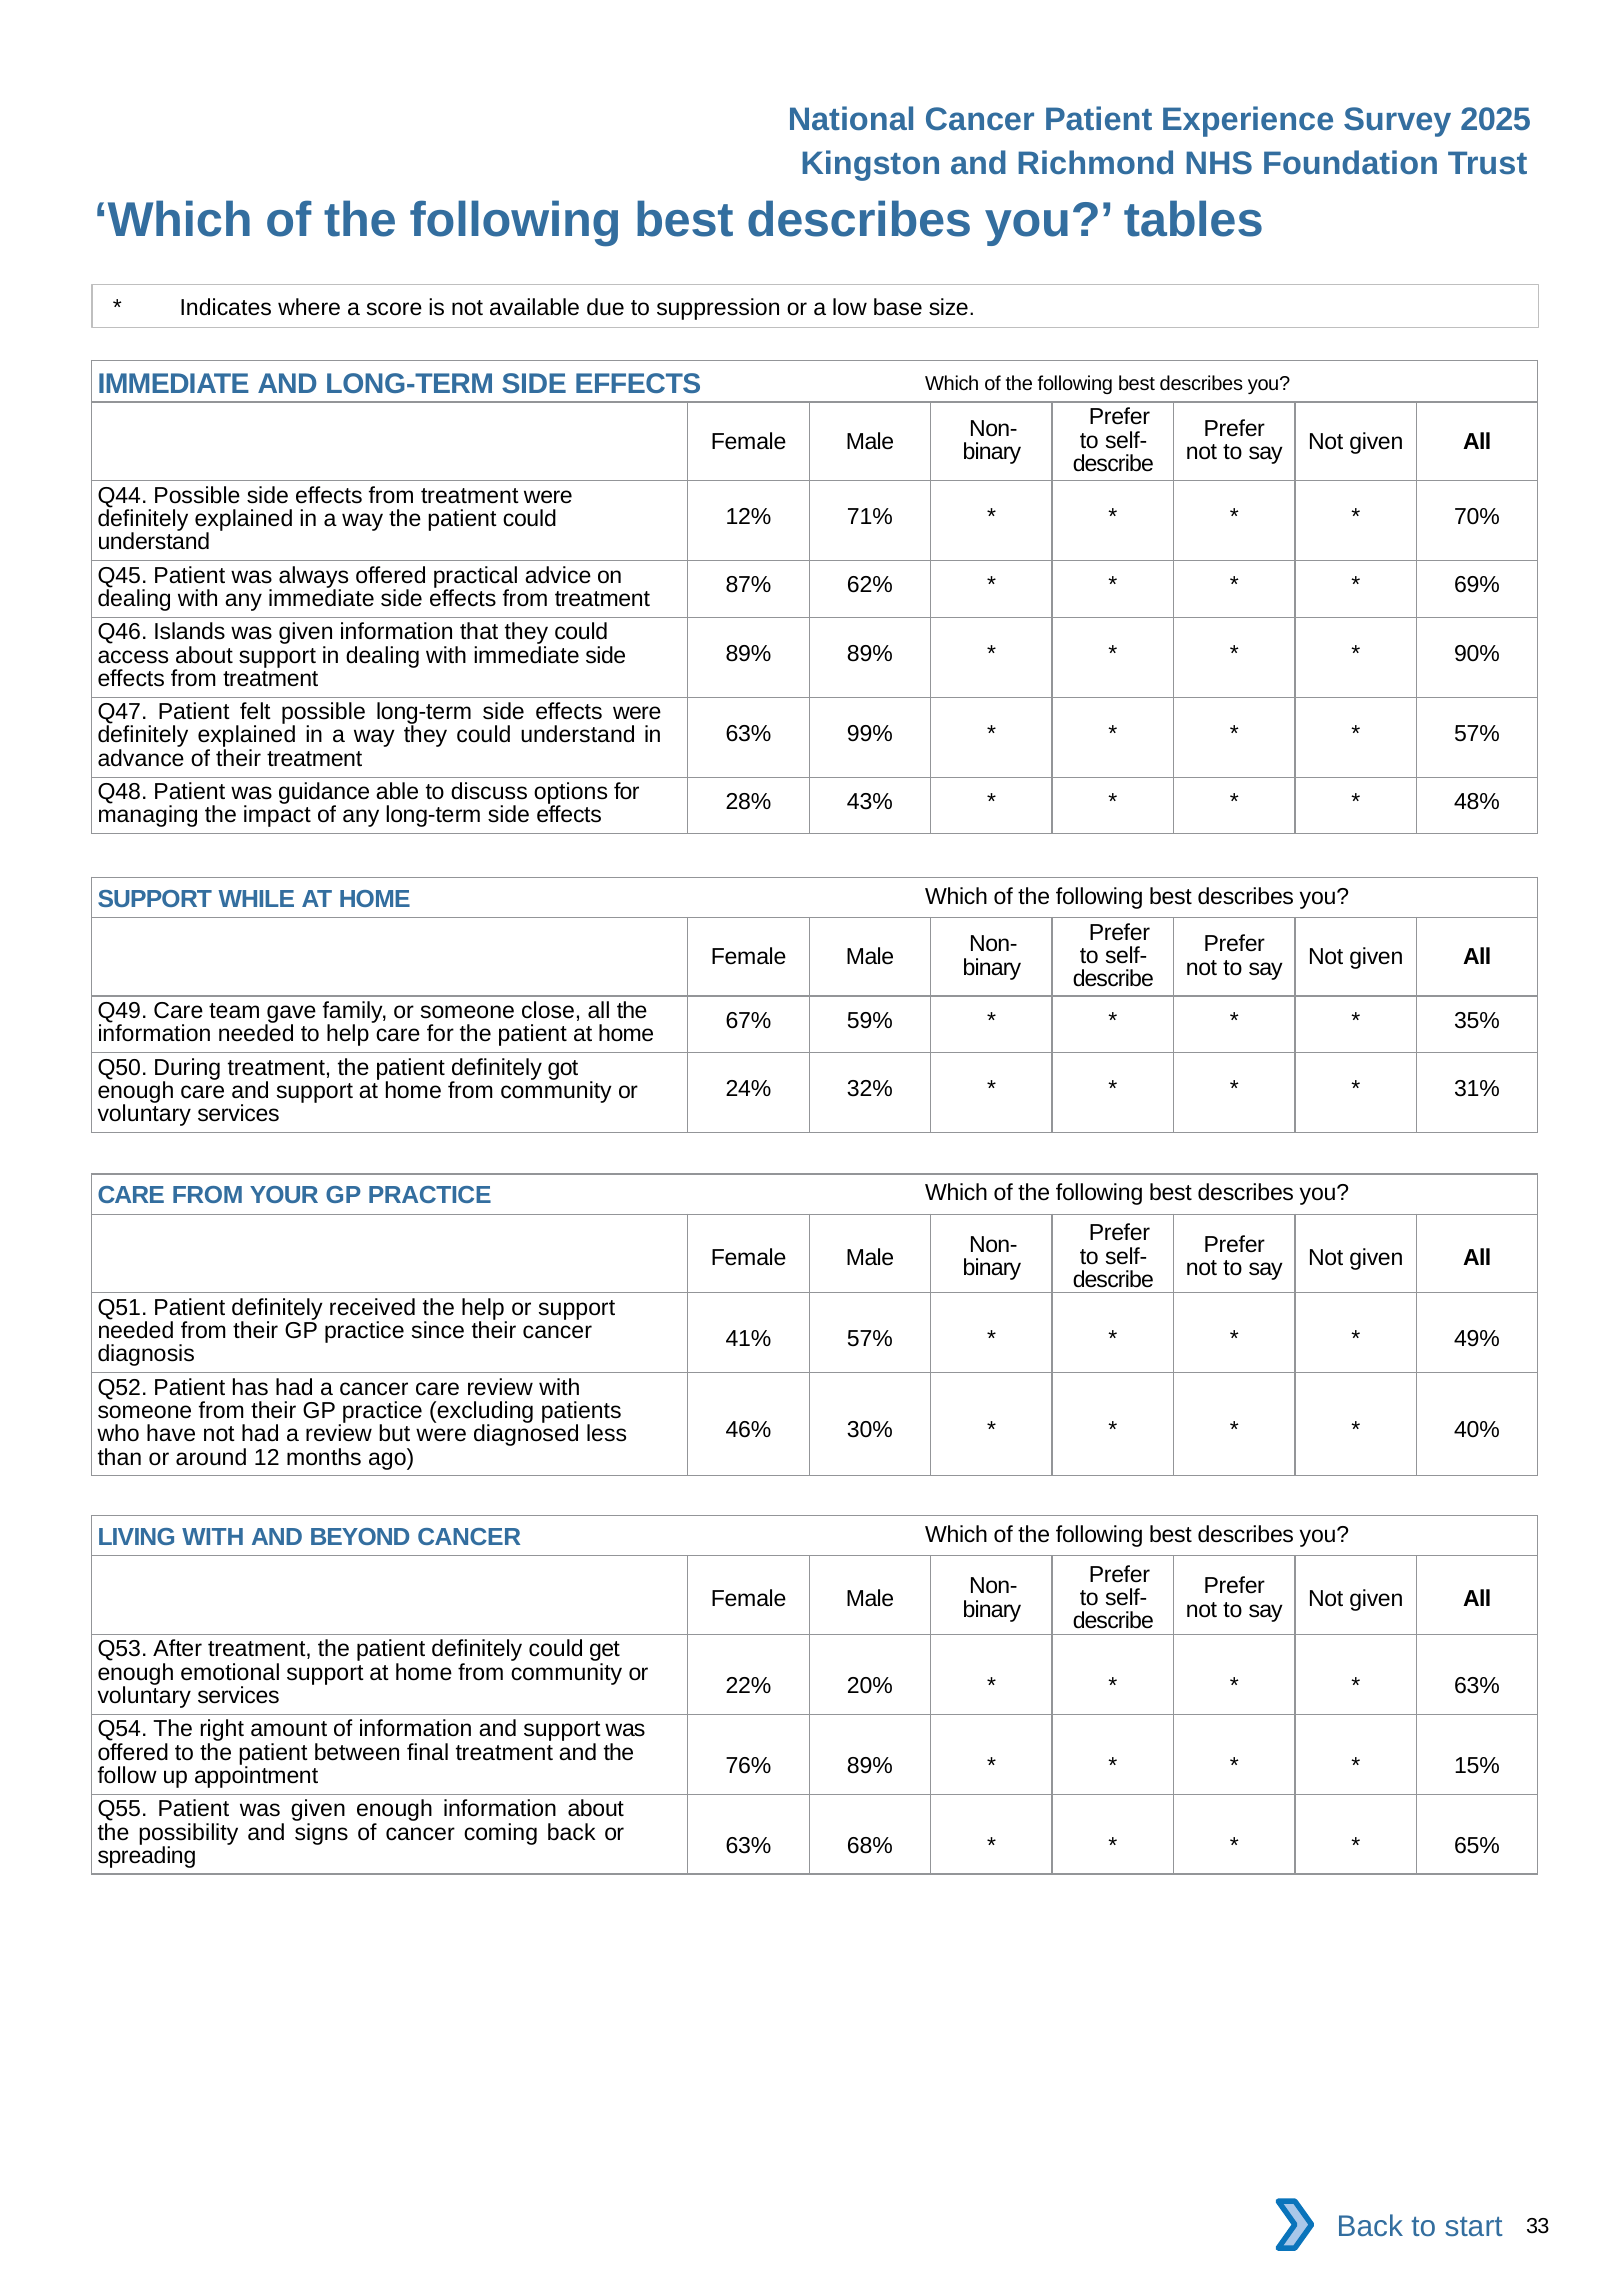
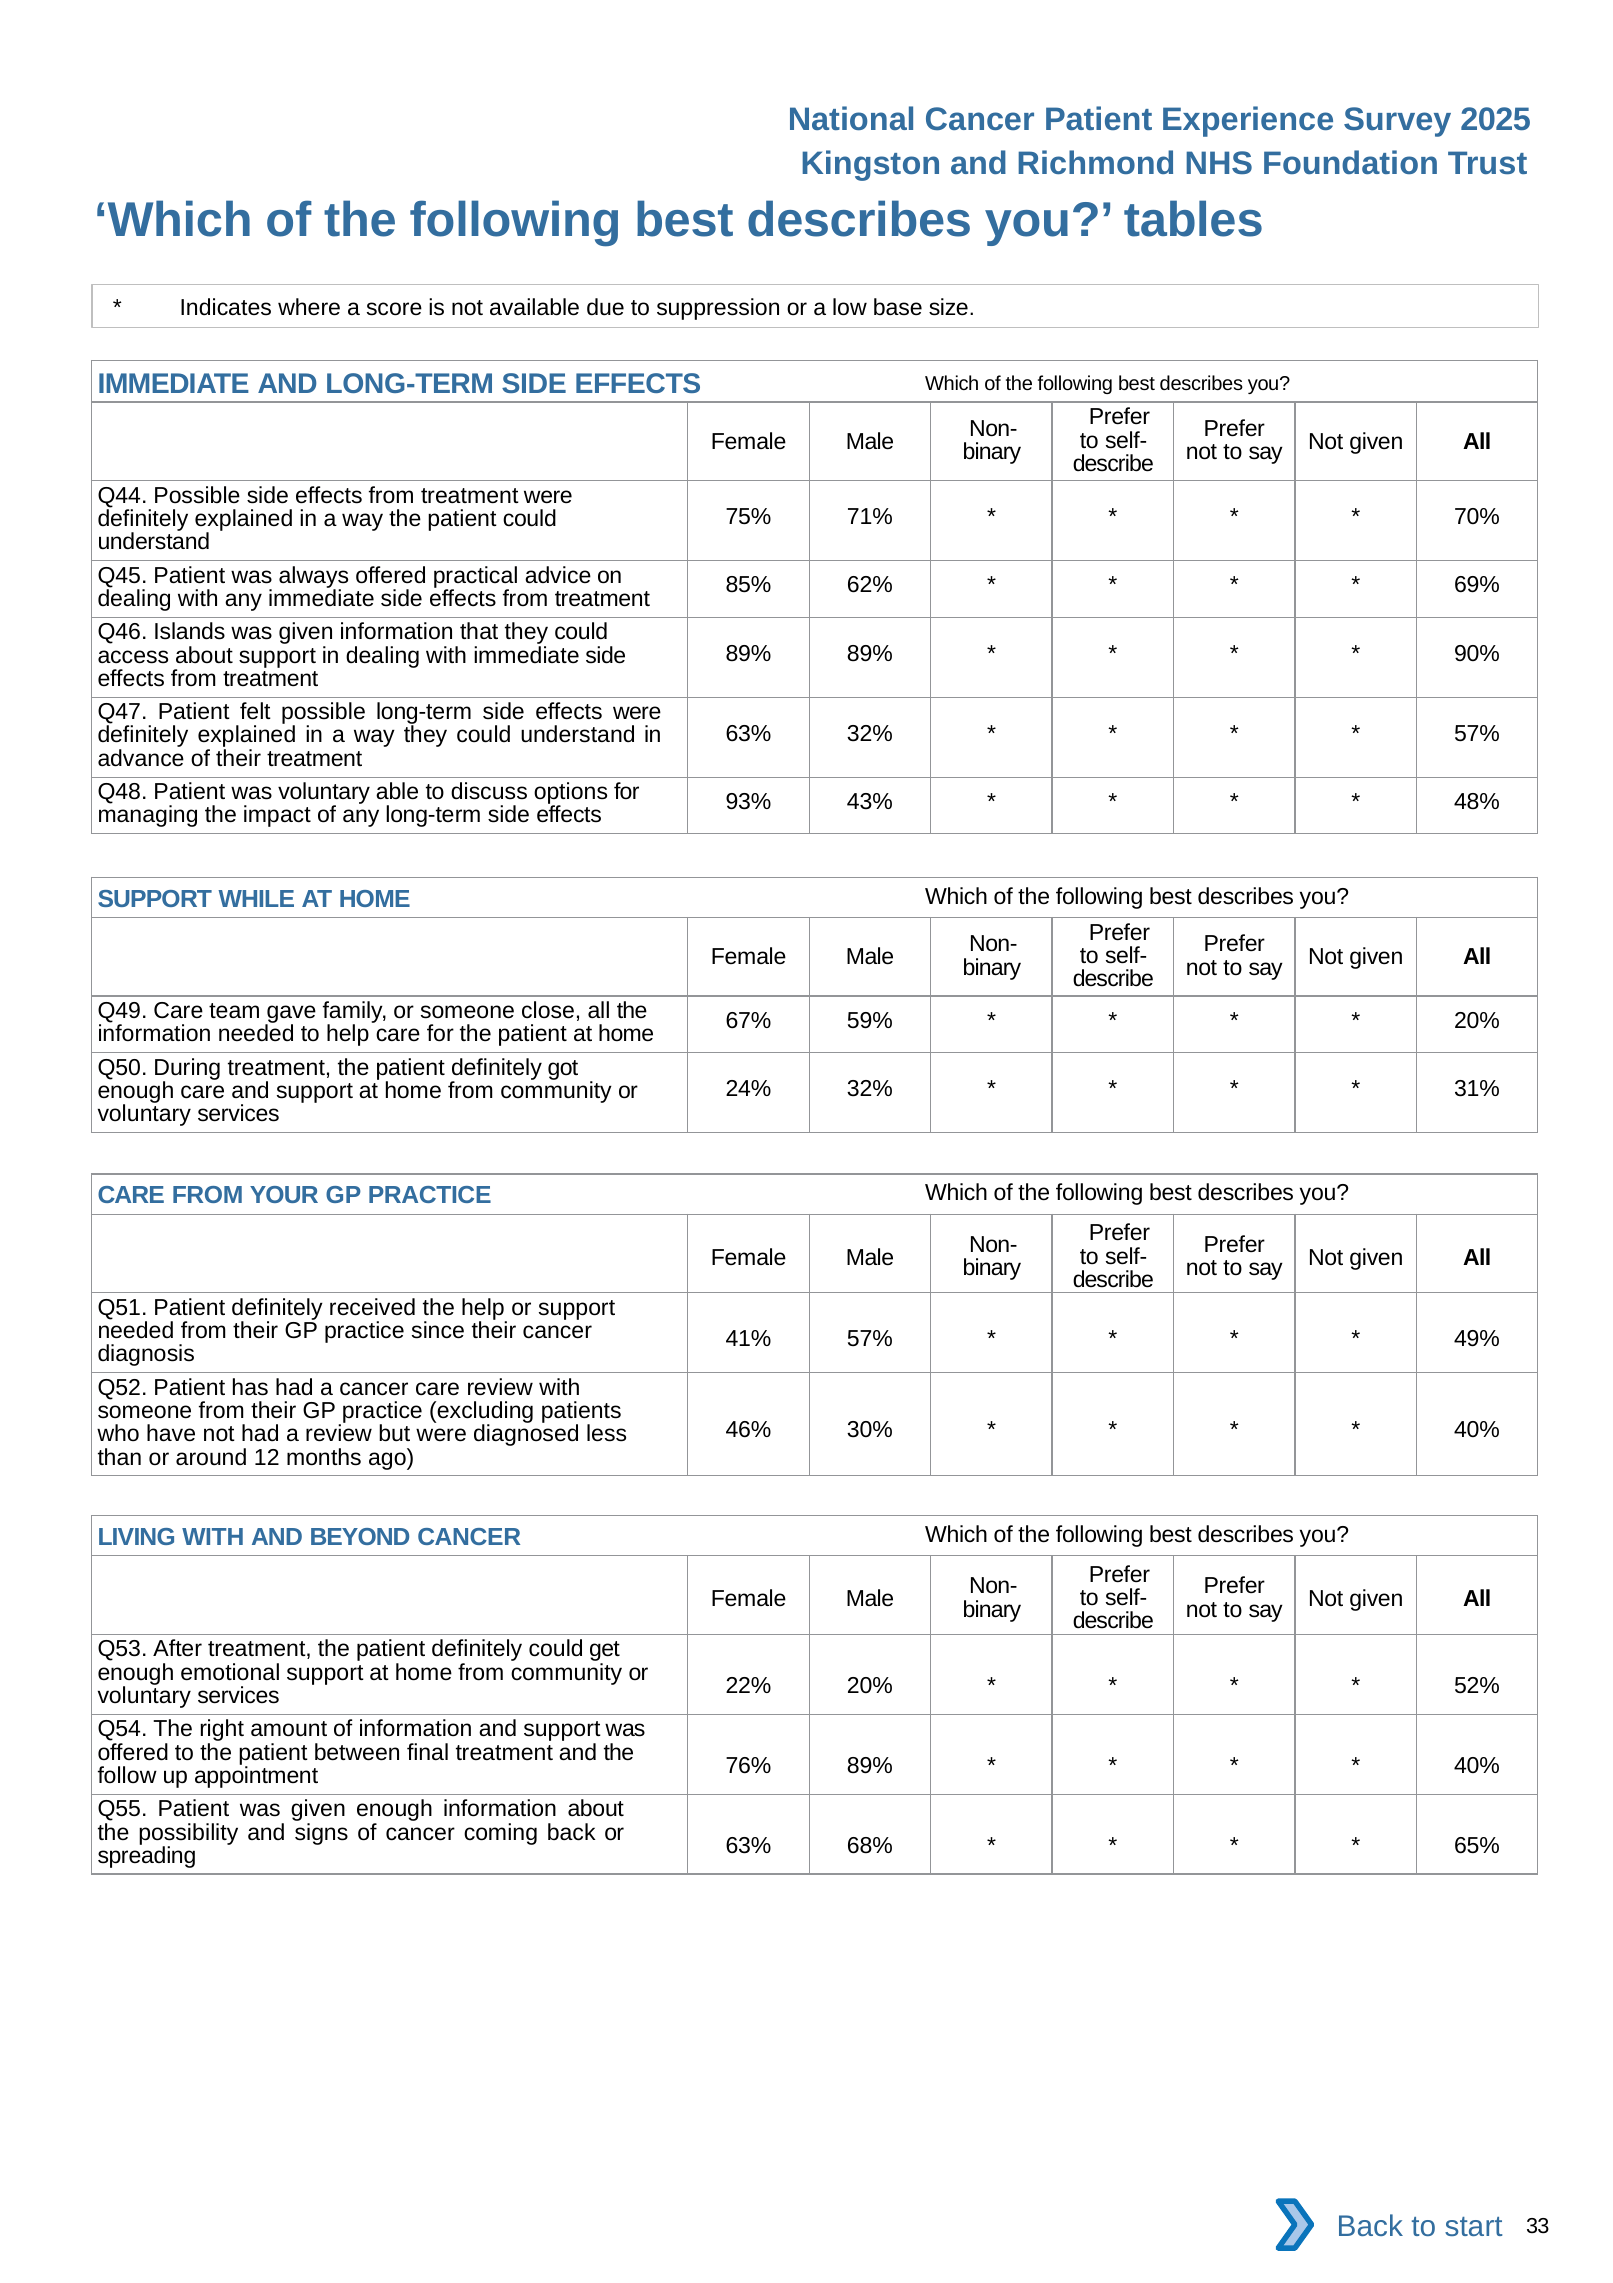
12%: 12% -> 75%
87%: 87% -> 85%
63% 99%: 99% -> 32%
was guidance: guidance -> voluntary
28%: 28% -> 93%
35% at (1477, 1021): 35% -> 20%
63% at (1477, 1686): 63% -> 52%
15% at (1477, 1766): 15% -> 40%
